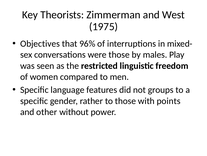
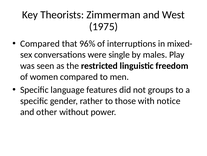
Objectives at (40, 43): Objectives -> Compared
were those: those -> single
points: points -> notice
